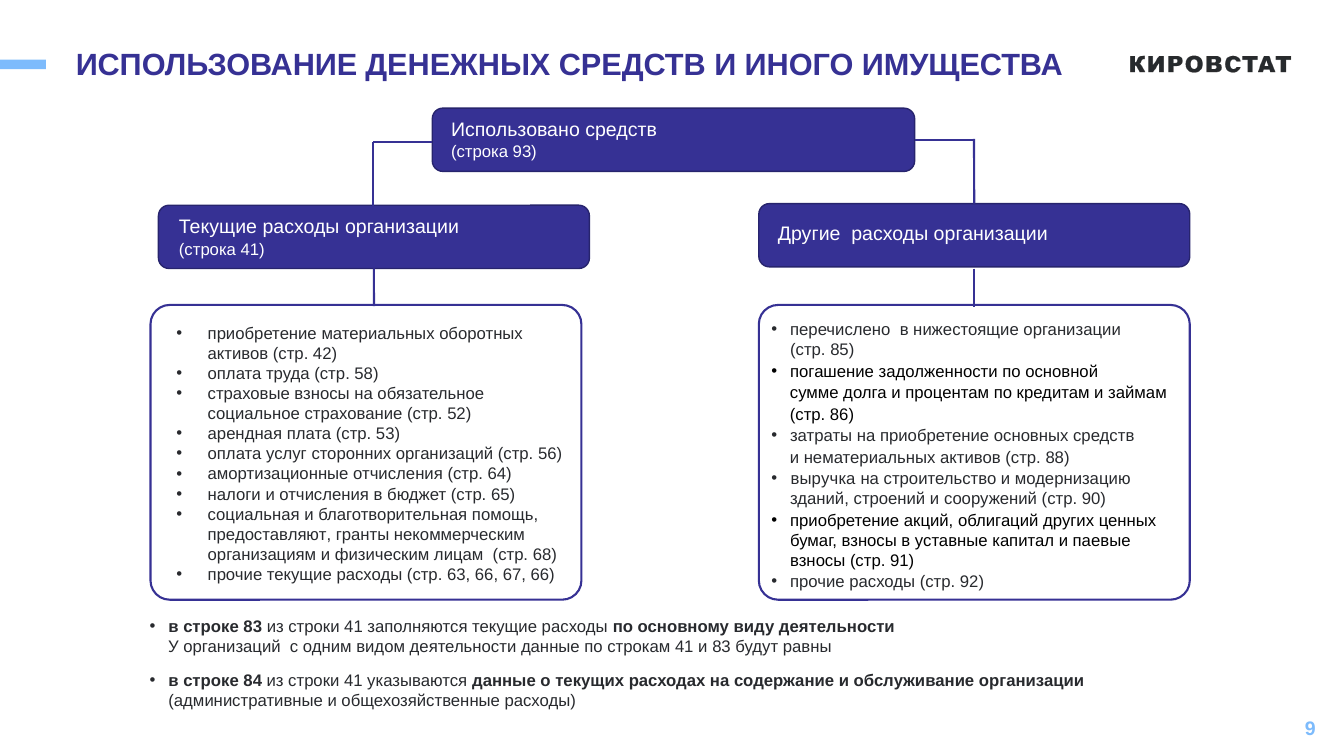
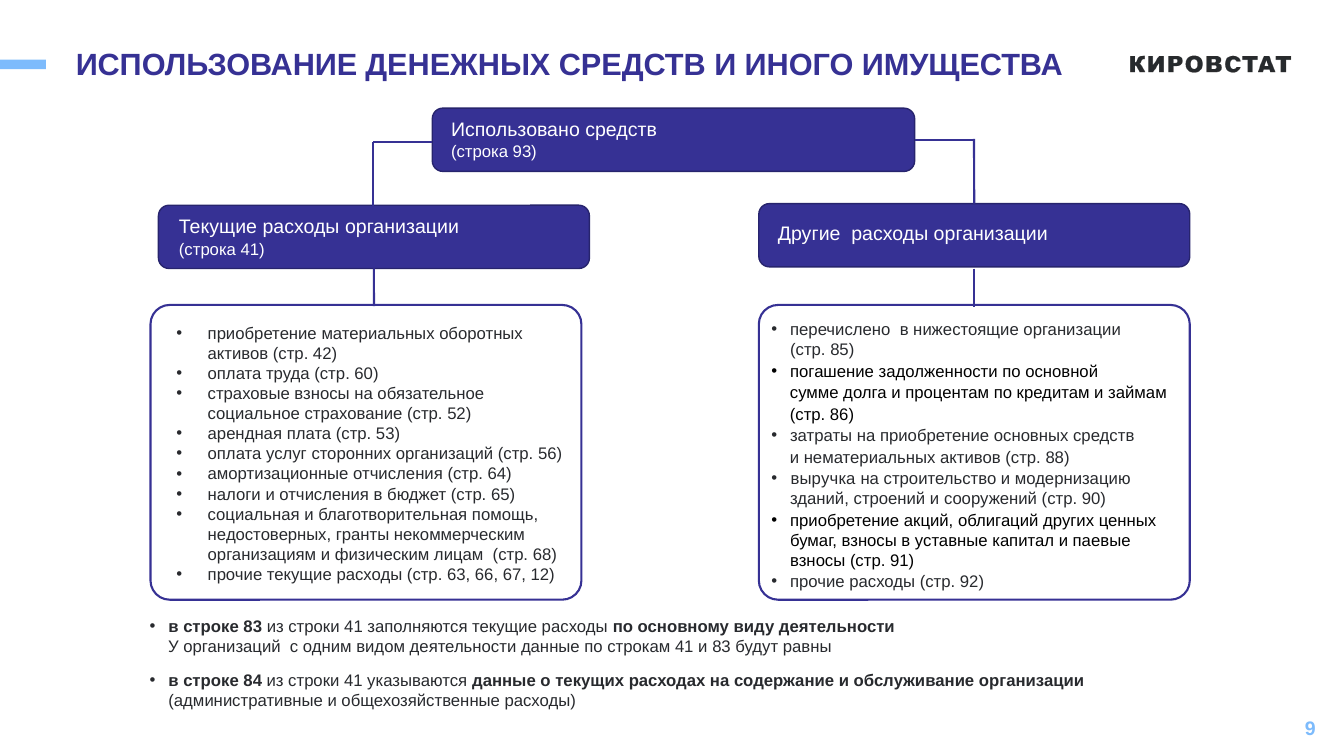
58: 58 -> 60
предоставляют: предоставляют -> недостоверных
67 66: 66 -> 12
